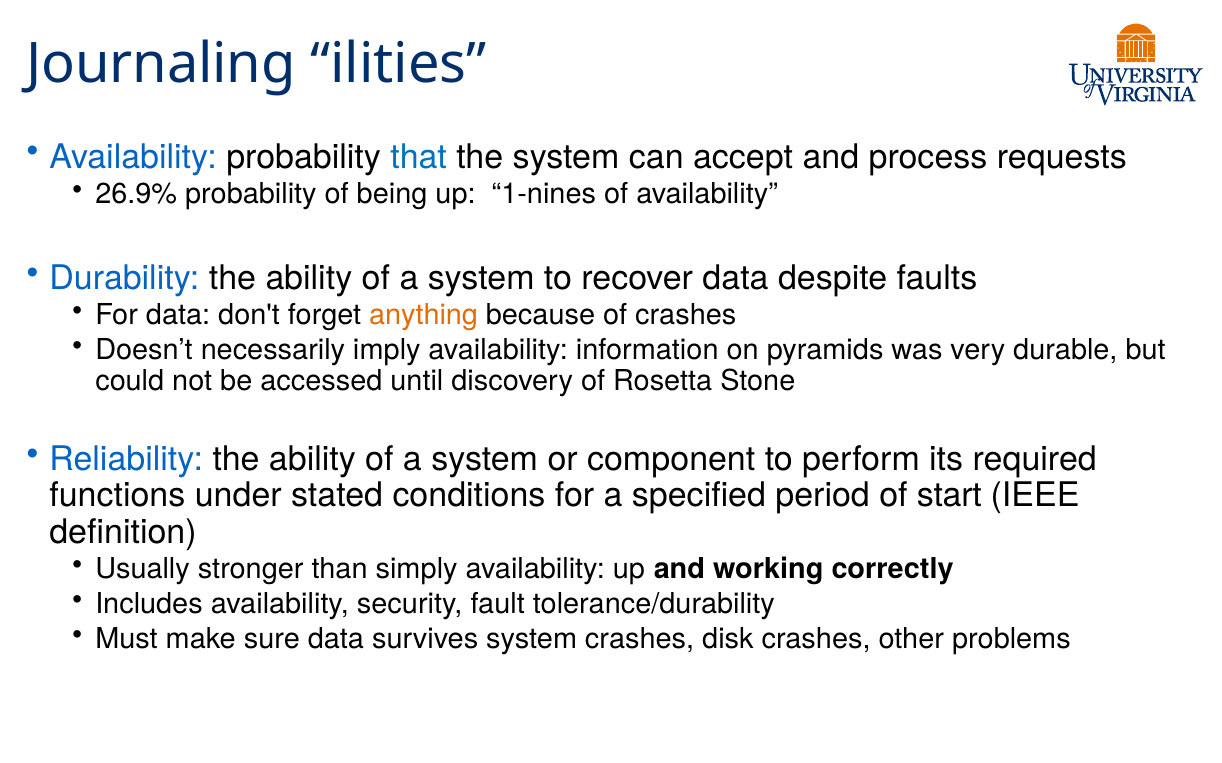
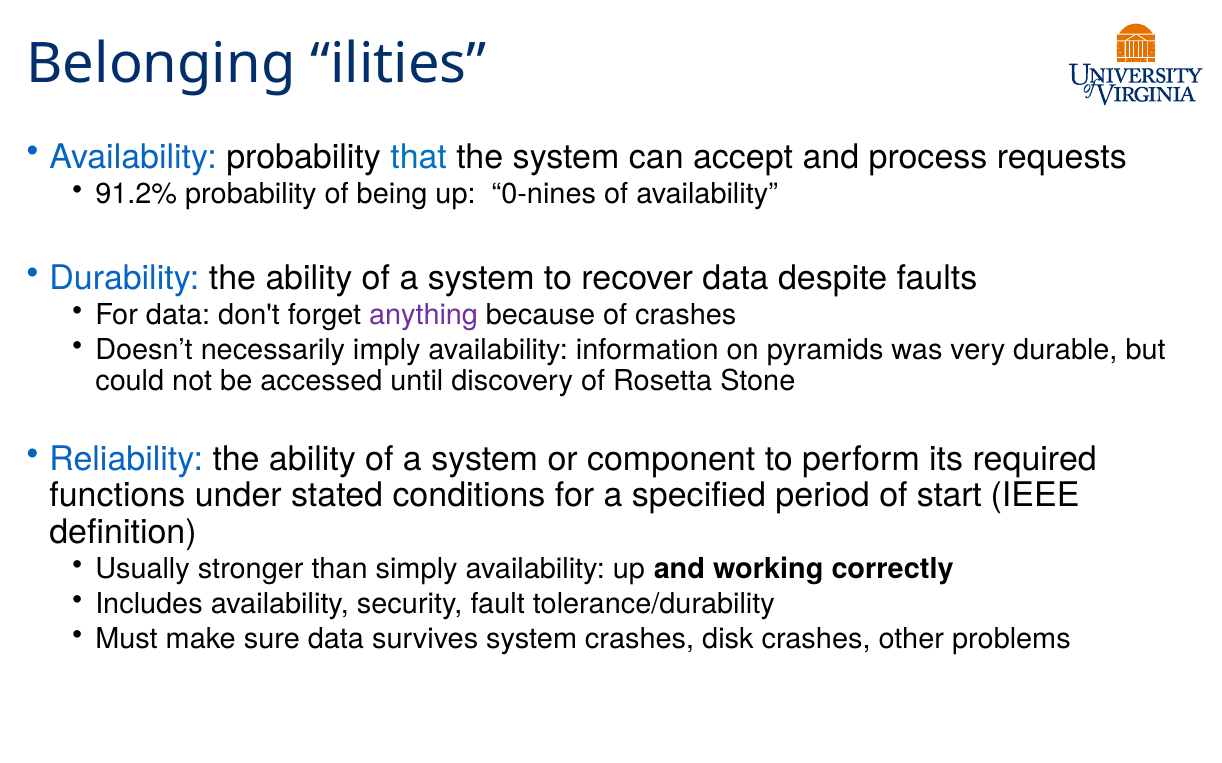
Journaling: Journaling -> Belonging
26.9%: 26.9% -> 91.2%
1-nines: 1-nines -> 0-nines
anything colour: orange -> purple
